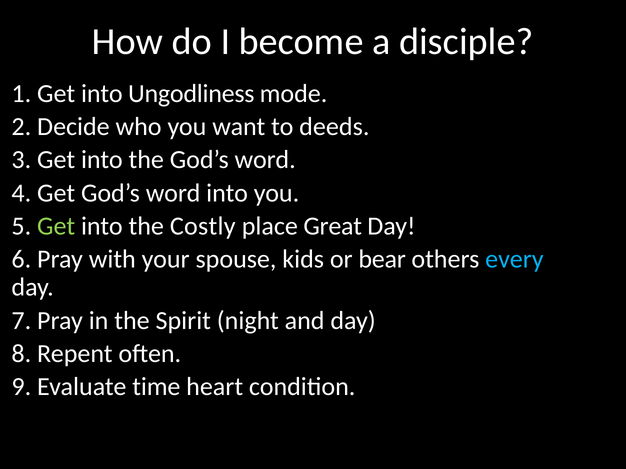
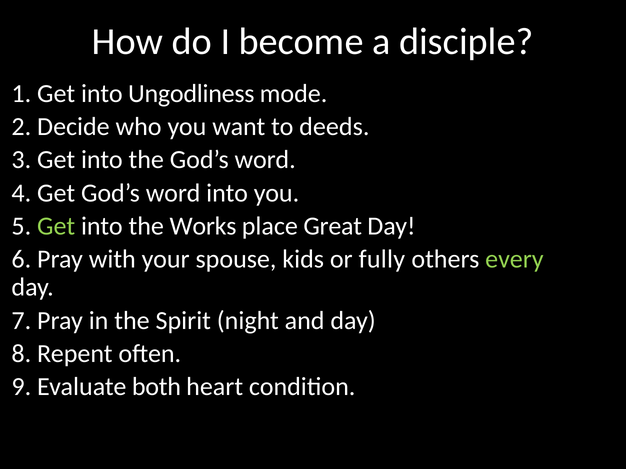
Costly: Costly -> Works
bear: bear -> fully
every colour: light blue -> light green
time: time -> both
